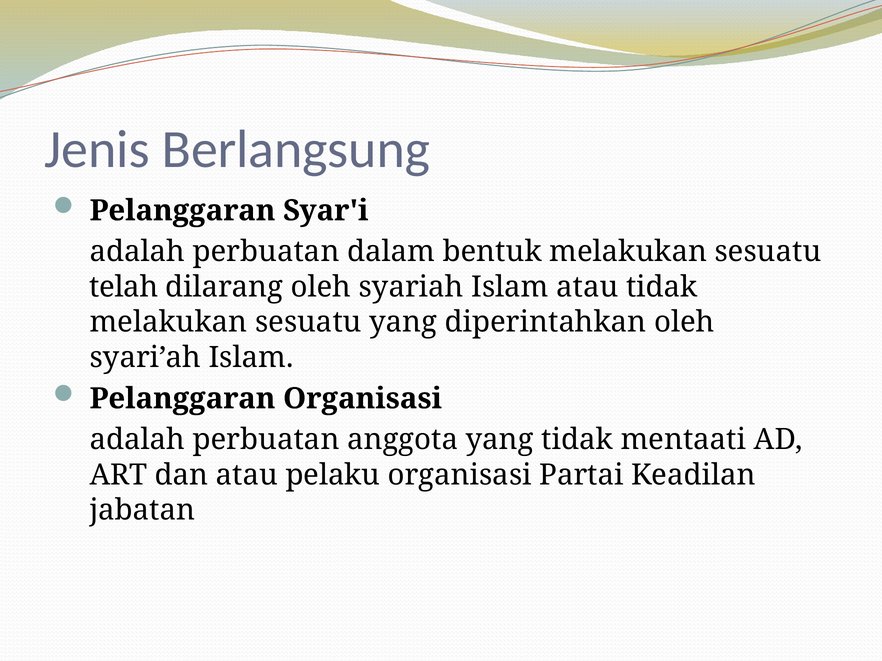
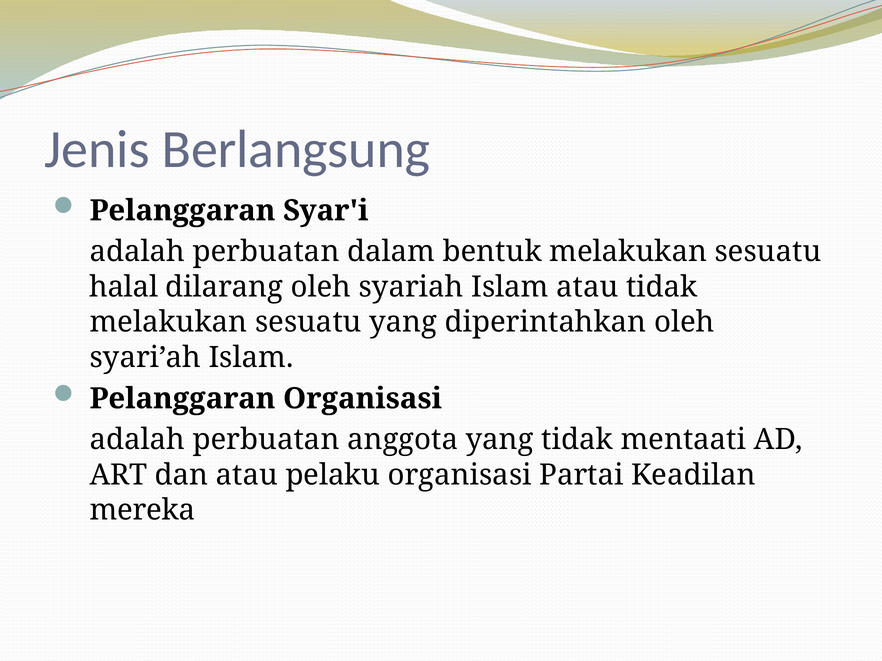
telah: telah -> halal
jabatan: jabatan -> mereka
